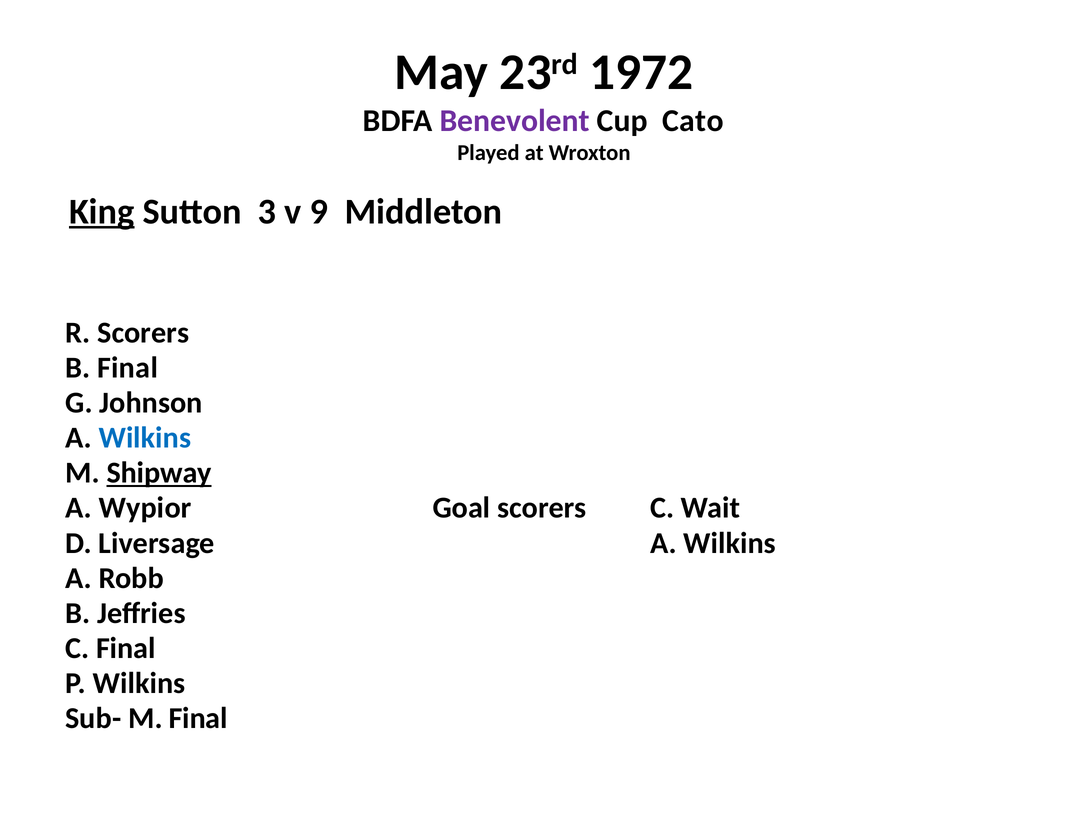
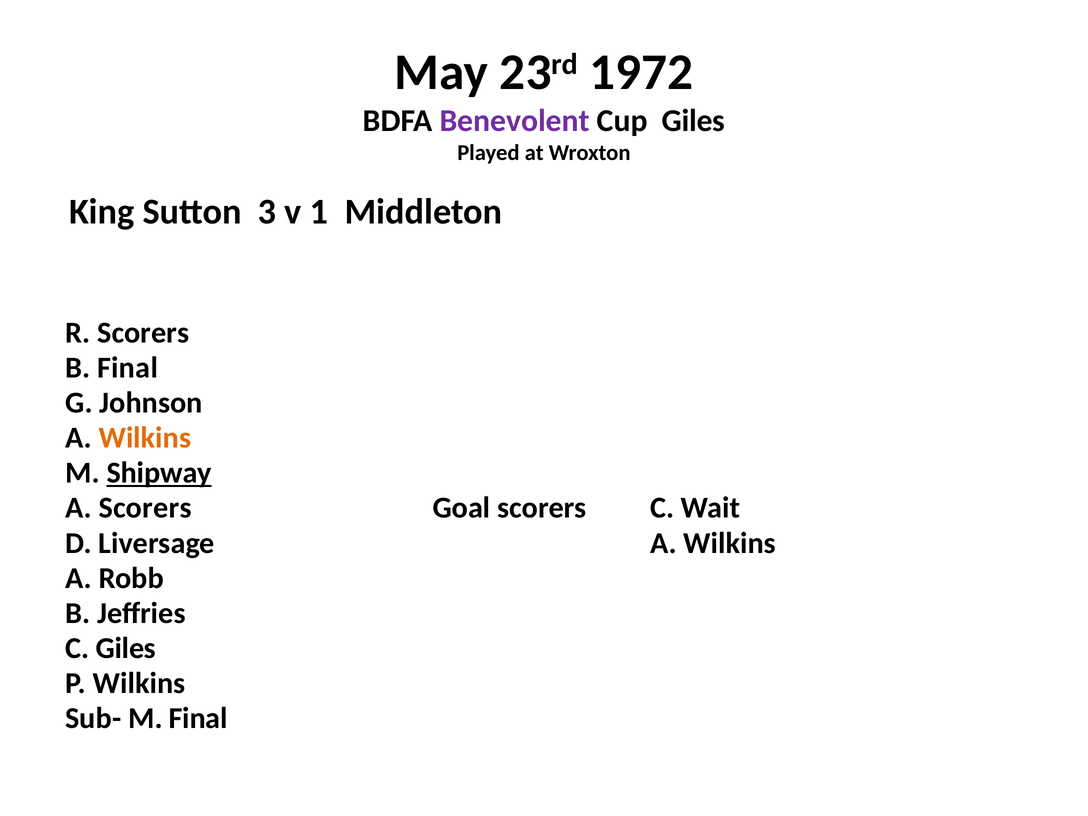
Cup Cato: Cato -> Giles
King underline: present -> none
9: 9 -> 1
Wilkins at (145, 438) colour: blue -> orange
A Wypior: Wypior -> Scorers
C Final: Final -> Giles
